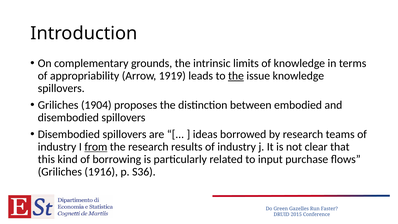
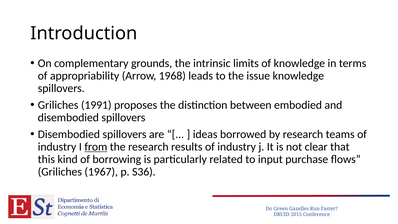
1919: 1919 -> 1968
the at (236, 76) underline: present -> none
1904: 1904 -> 1991
1916: 1916 -> 1967
